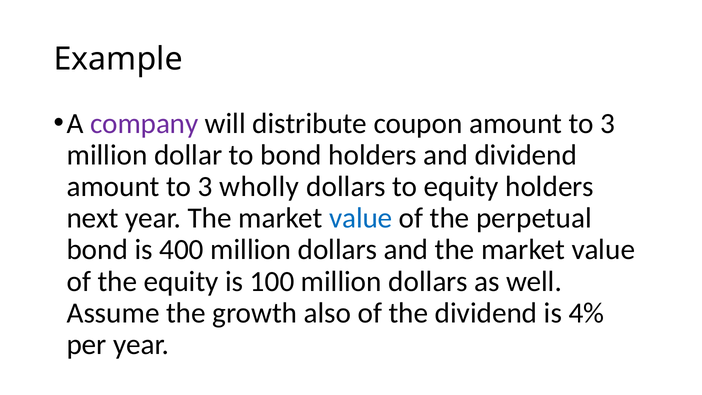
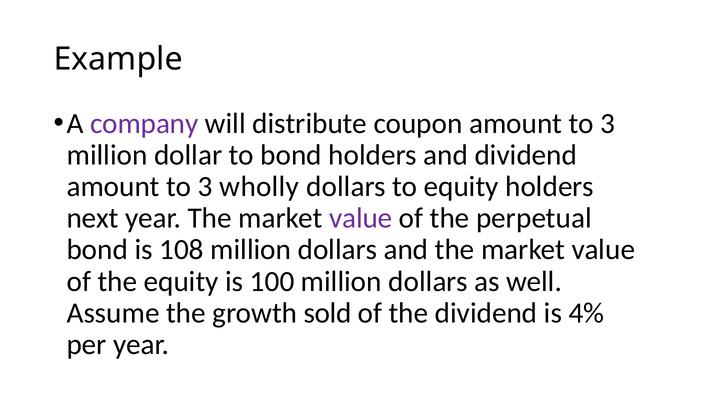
value at (361, 218) colour: blue -> purple
400: 400 -> 108
also: also -> sold
